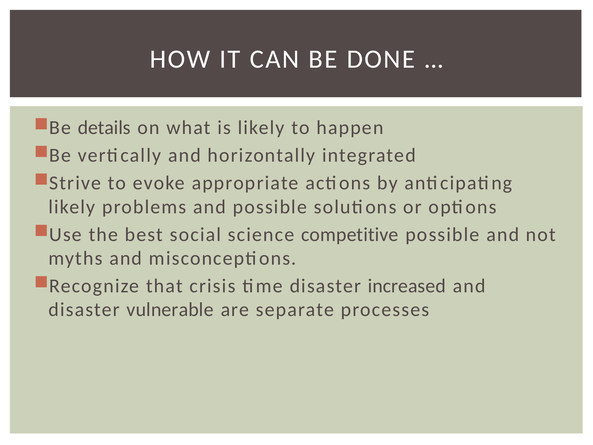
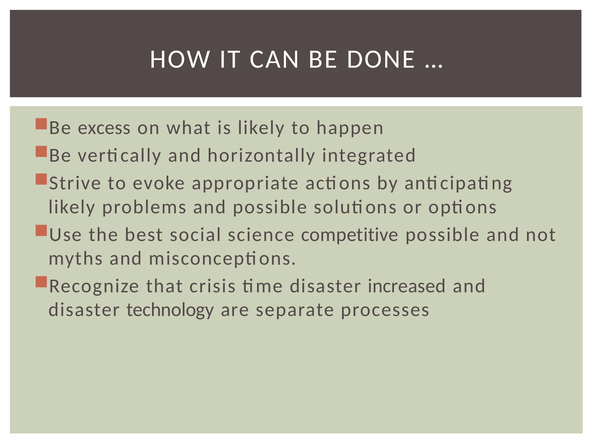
details: details -> excess
vulnerable: vulnerable -> technology
